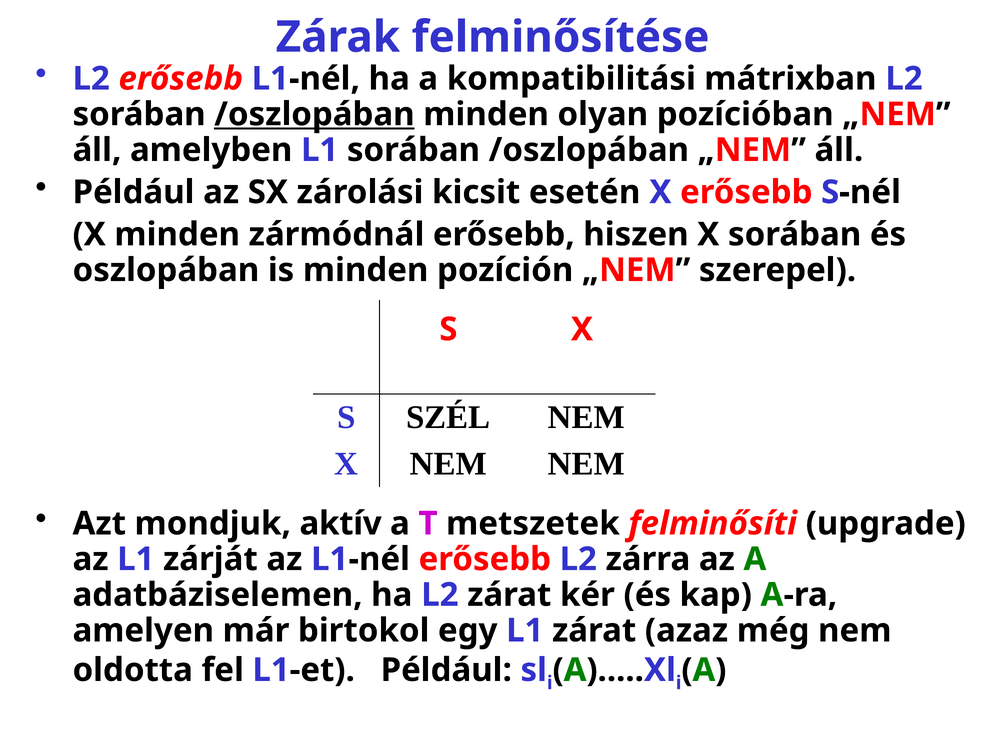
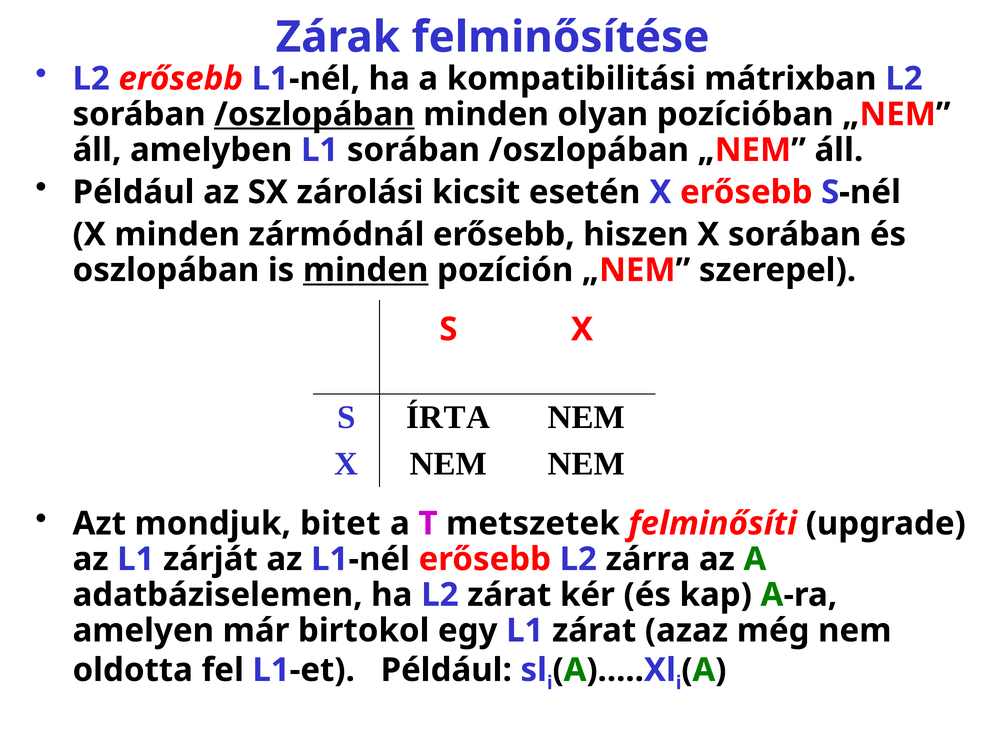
minden at (366, 270) underline: none -> present
SZÉL: SZÉL -> ÍRTA
aktív: aktív -> bitet
